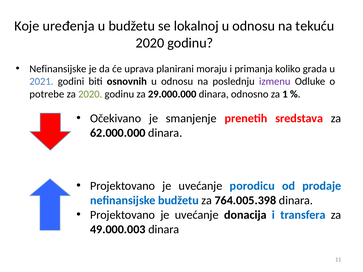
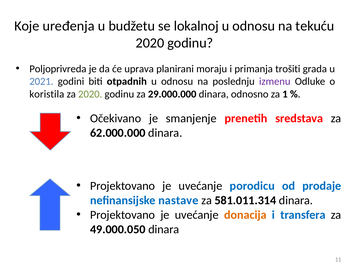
Nefinansijske at (58, 69): Nefinansijske -> Poljoprivreda
koliko: koliko -> trošiti
osnovnih: osnovnih -> otpadnih
potrebe: potrebe -> koristila
nefinansijske budžetu: budžetu -> nastave
764.005.398: 764.005.398 -> 581.011.314
donacija colour: black -> orange
49.000.003: 49.000.003 -> 49.000.050
